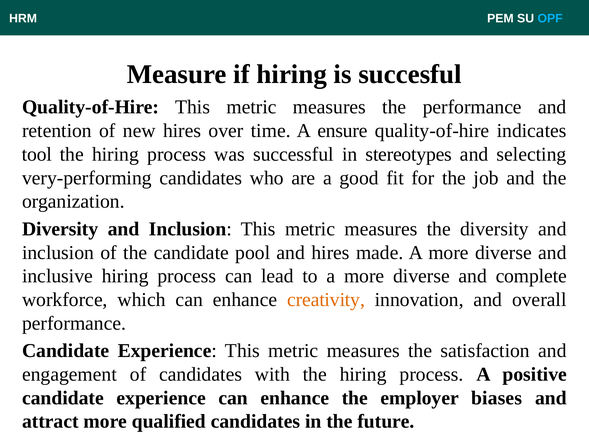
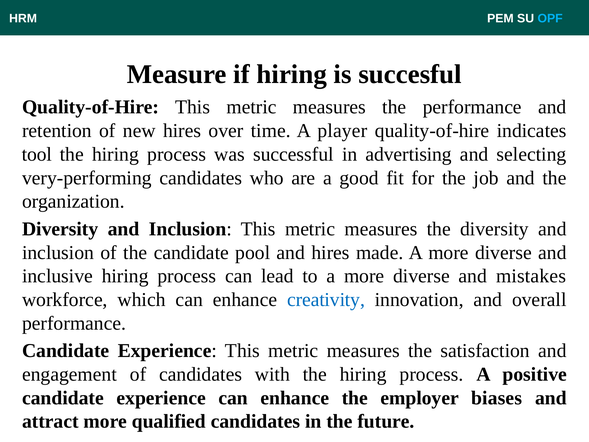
ensure: ensure -> player
stereotypes: stereotypes -> advertising
complete: complete -> mistakes
creativity colour: orange -> blue
